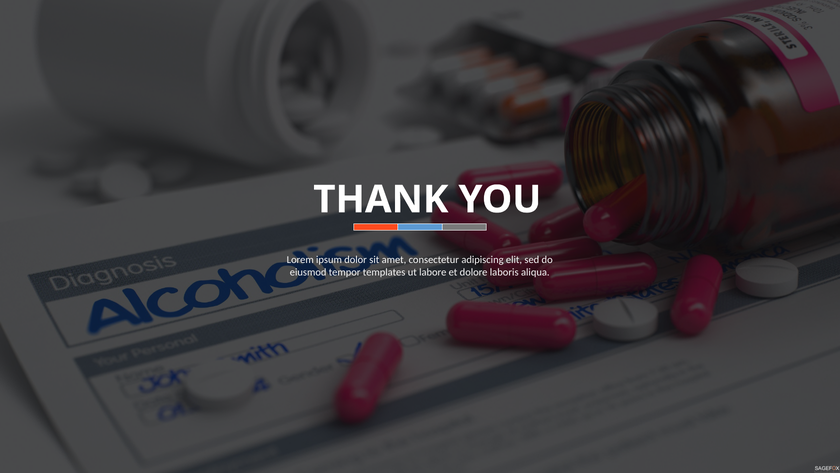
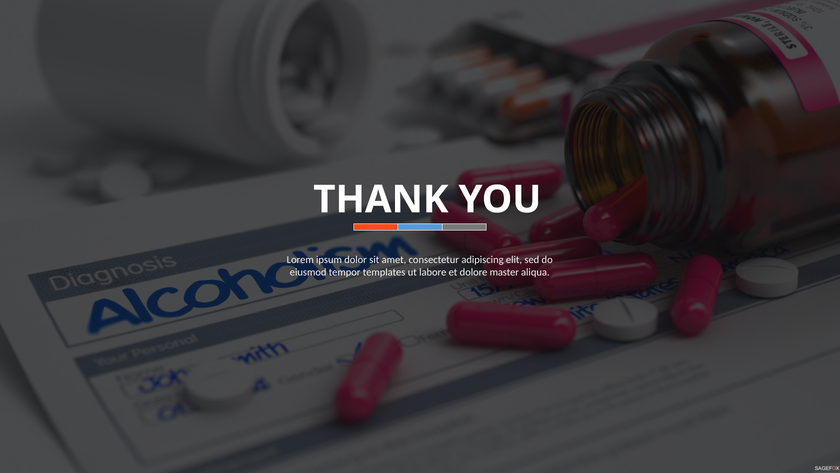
laboris: laboris -> master
